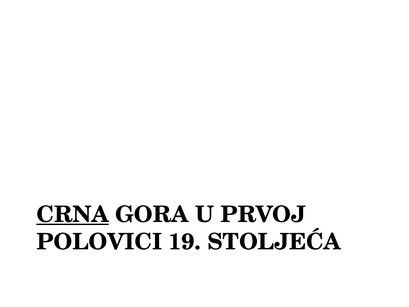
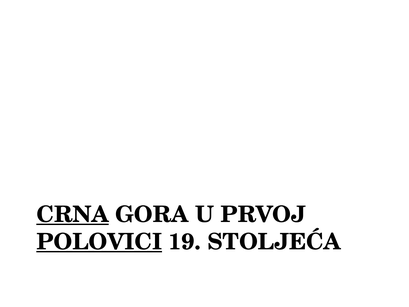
POLOVICI underline: none -> present
